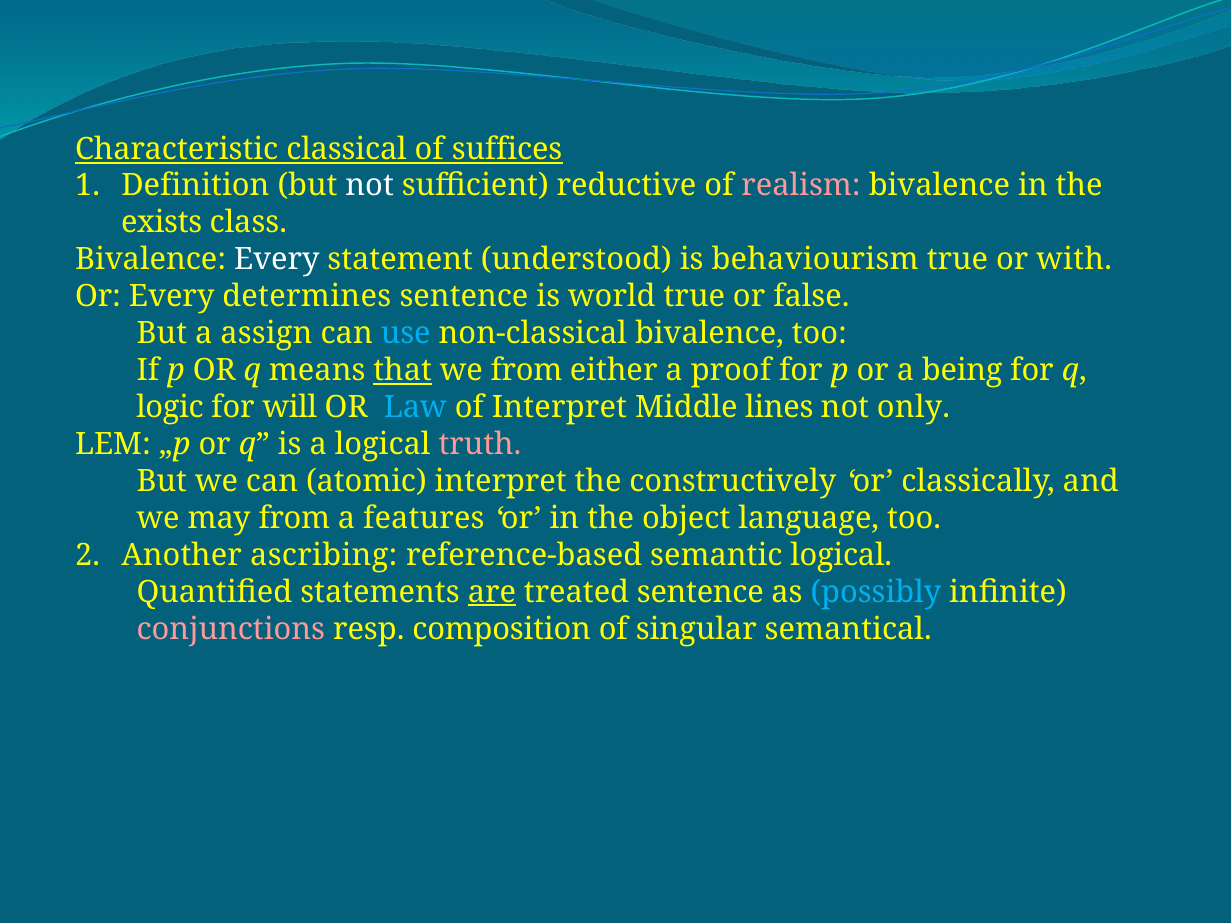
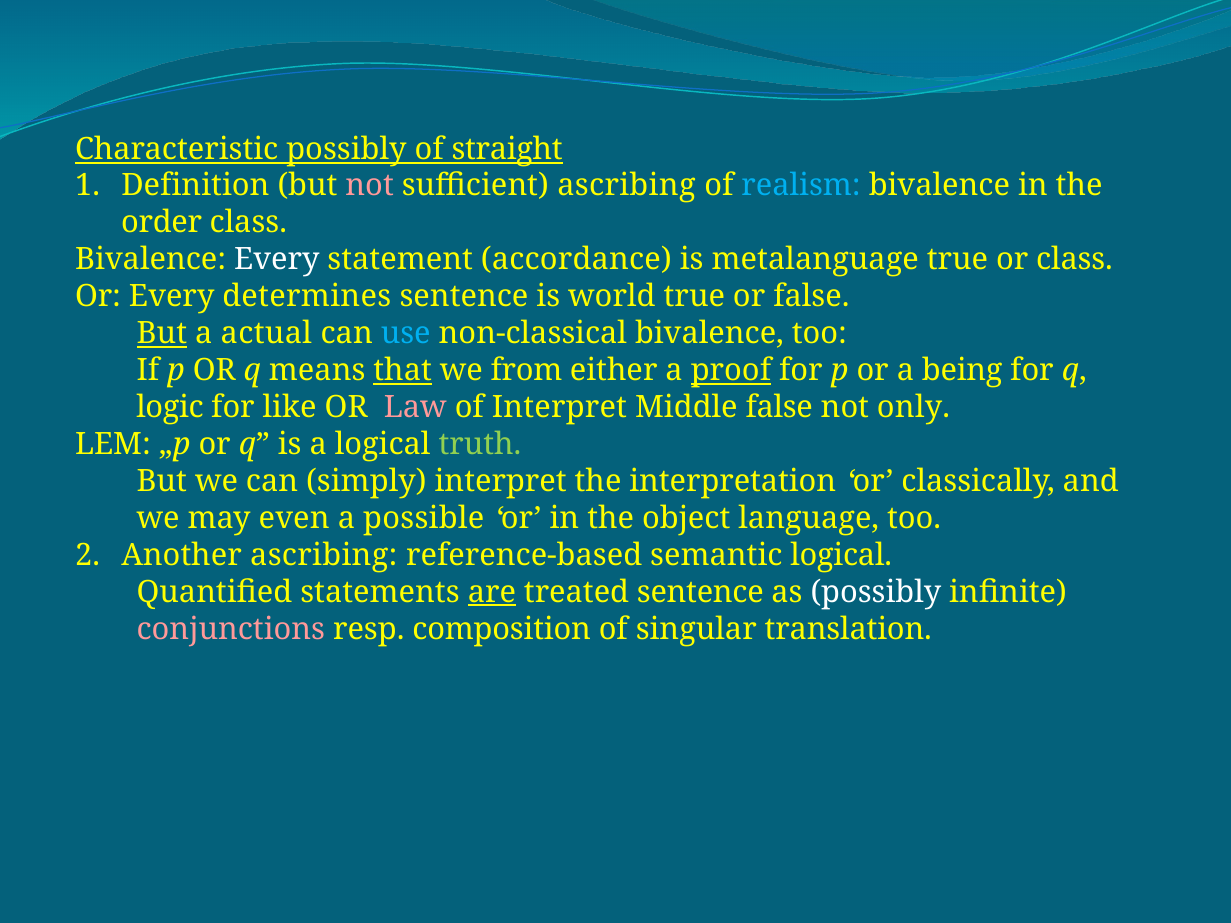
Characteristic classical: classical -> possibly
suffices: suffices -> straight
not at (370, 186) colour: white -> pink
sufficient reductive: reductive -> ascribing
realism colour: pink -> light blue
exists: exists -> order
understood: understood -> accordance
behaviourism: behaviourism -> metalanguage
or with: with -> class
But at (162, 334) underline: none -> present
assign: assign -> actual
proof underline: none -> present
will: will -> like
Law colour: light blue -> pink
Middle lines: lines -> false
truth colour: pink -> light green
atomic: atomic -> simply
constructively: constructively -> interpretation
may from: from -> even
features: features -> possible
possibly at (876, 592) colour: light blue -> white
semantical: semantical -> translation
